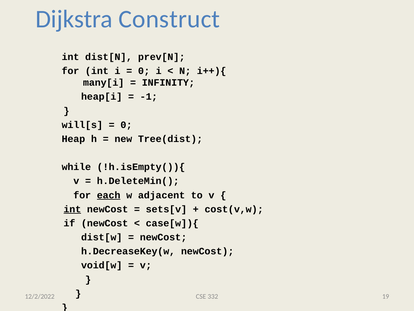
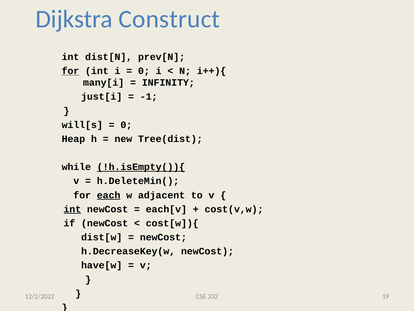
for at (70, 71) underline: none -> present
heap[i: heap[i -> just[i
!h.isEmpty()){ underline: none -> present
sets[v: sets[v -> each[v
case[w]){: case[w]){ -> cost[w]){
void[w: void[w -> have[w
